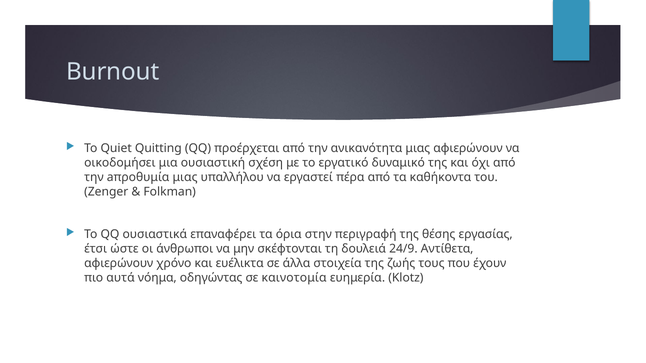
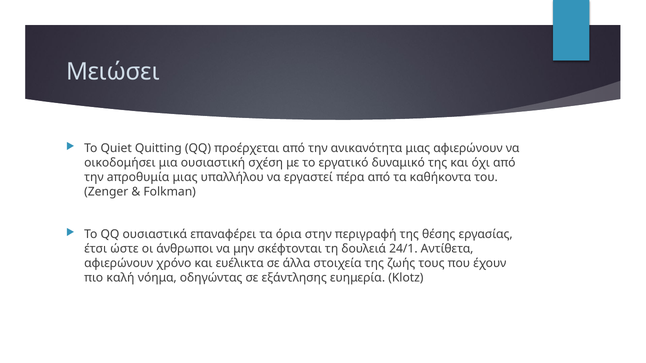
Burnout: Burnout -> Μειώσει
24/9: 24/9 -> 24/1
αυτά: αυτά -> καλή
καινοτομία: καινοτομία -> εξάντλησης
